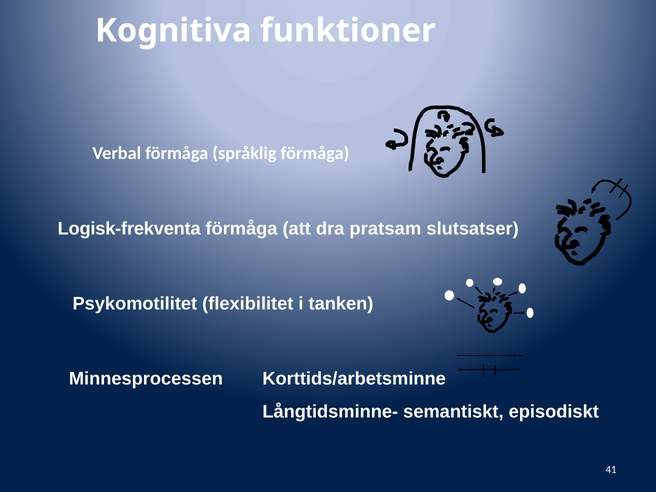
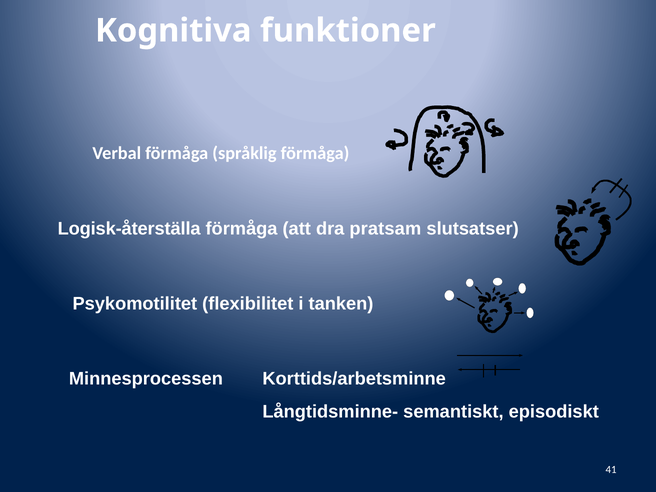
Logisk-frekventa: Logisk-frekventa -> Logisk-återställa
